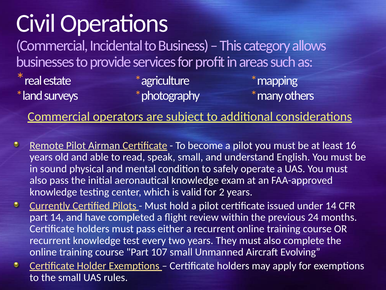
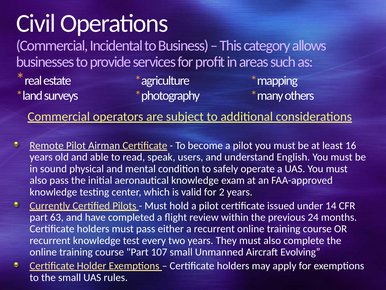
speak small: small -> users
part 14: 14 -> 63
